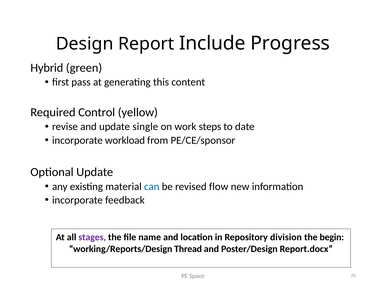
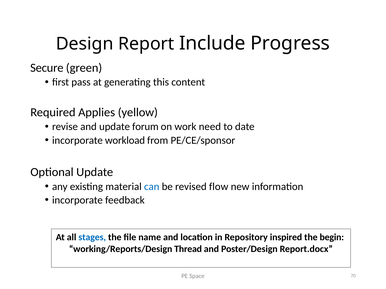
Hybrid: Hybrid -> Secure
Control: Control -> Applies
single: single -> forum
steps: steps -> need
stages colour: purple -> blue
division: division -> inspired
